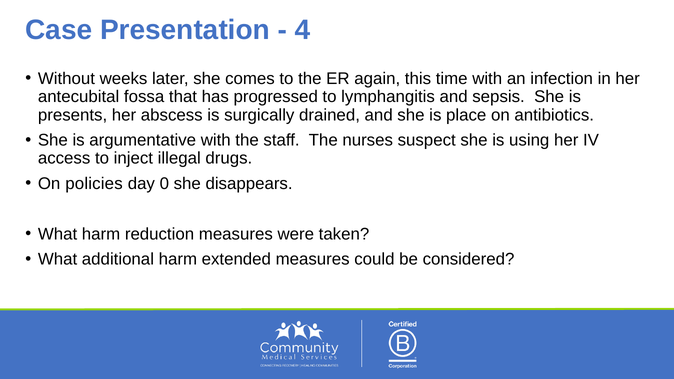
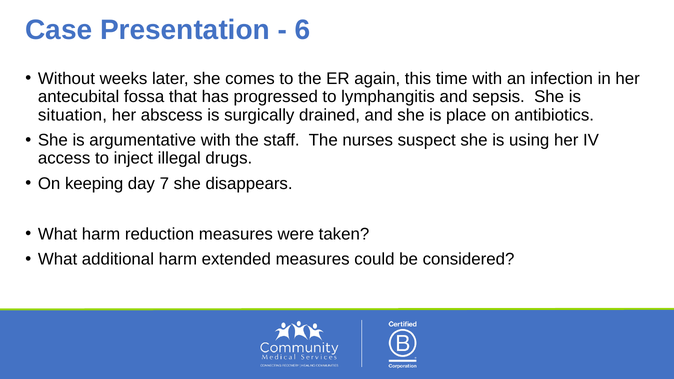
4: 4 -> 6
presents: presents -> situation
policies: policies -> keeping
0: 0 -> 7
